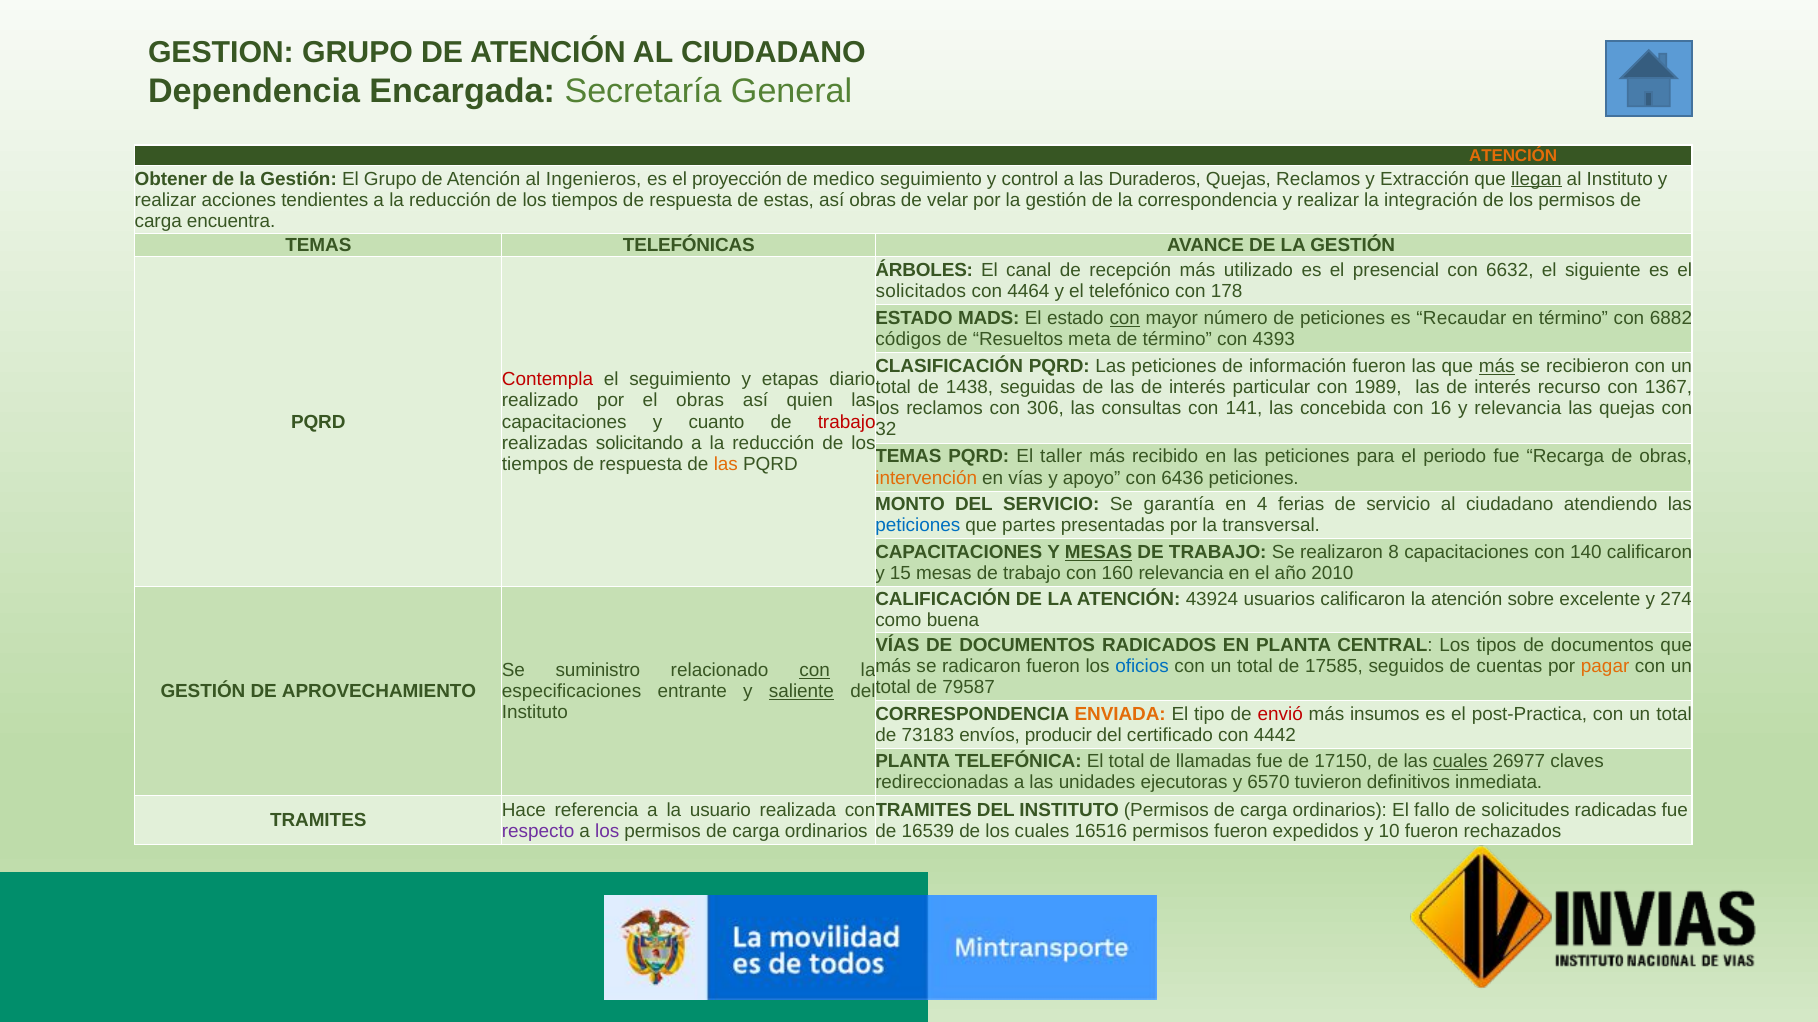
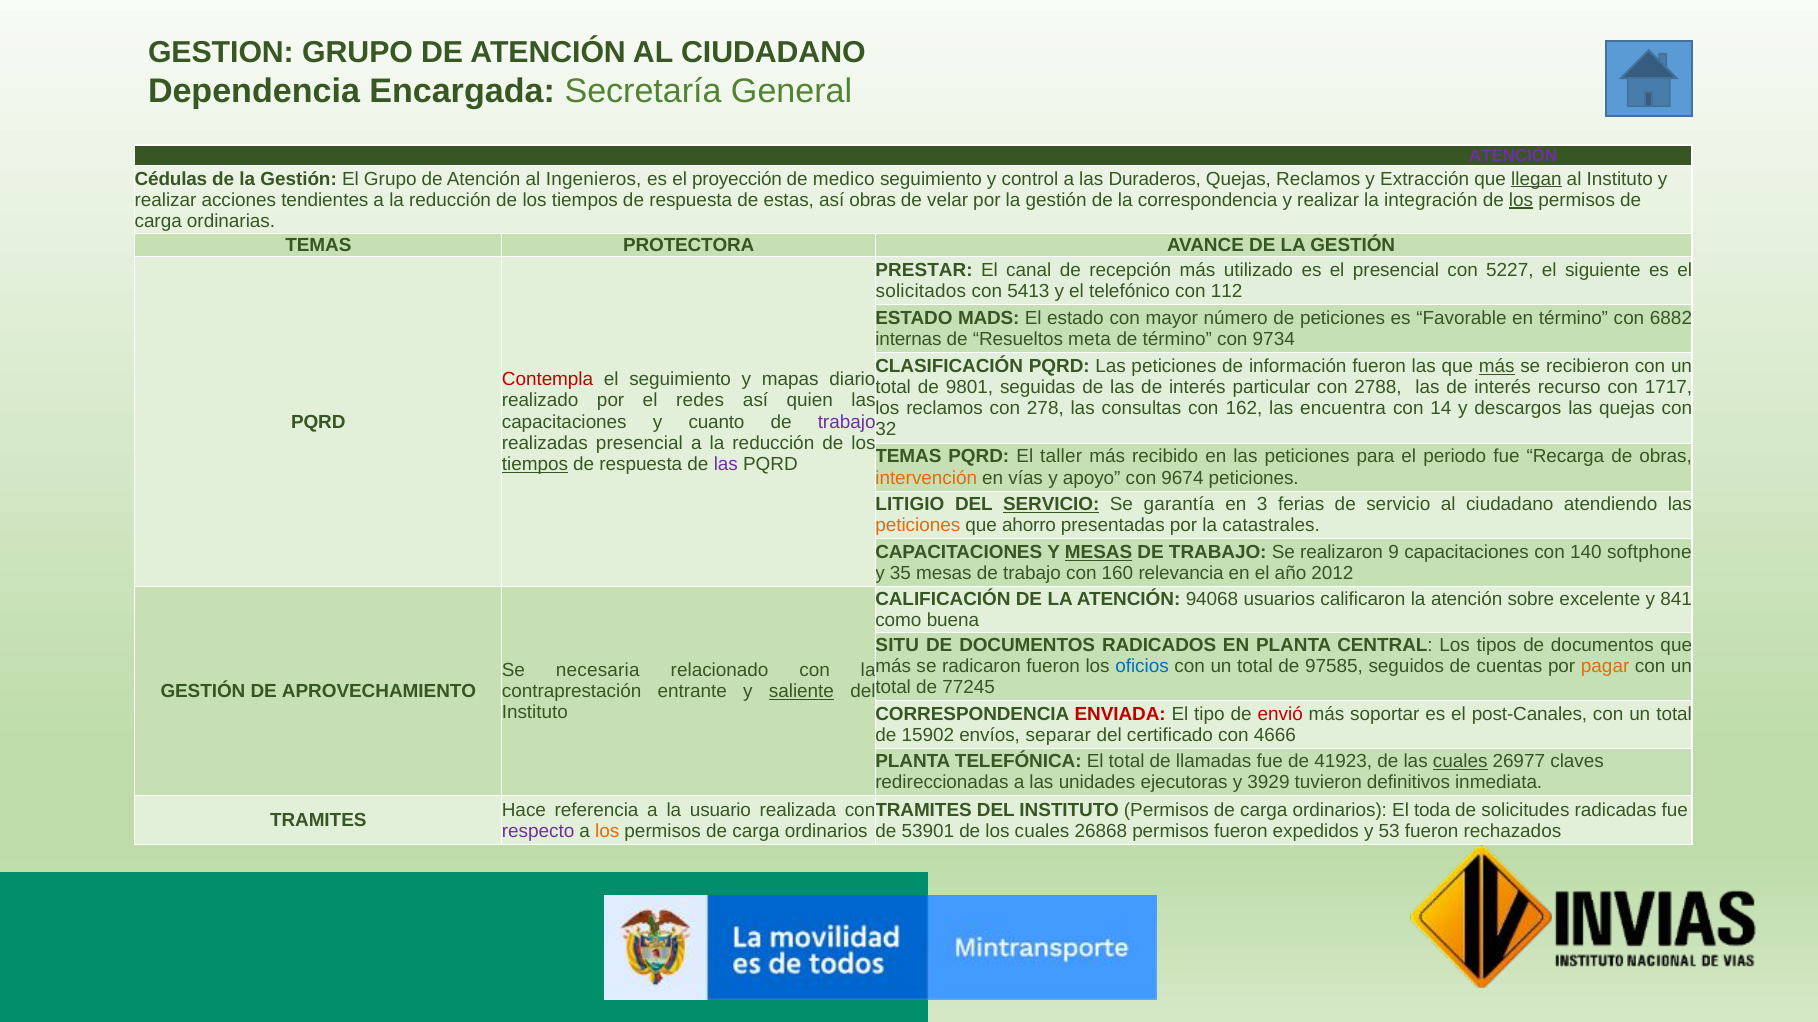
ATENCIÓN at (1513, 156) colour: orange -> purple
Obtener: Obtener -> Cédulas
los at (1521, 200) underline: none -> present
encuentra: encuentra -> ordinarias
TELEFÓNICAS: TELEFÓNICAS -> PROTECTORA
ÁRBOLES: ÁRBOLES -> PRESTAR
6632: 6632 -> 5227
4464: 4464 -> 5413
178: 178 -> 112
con at (1125, 318) underline: present -> none
Recaudar: Recaudar -> Favorable
códigos: códigos -> internas
4393: 4393 -> 9734
etapas: etapas -> mapas
1438: 1438 -> 9801
1989: 1989 -> 2788
1367: 1367 -> 1717
el obras: obras -> redes
306: 306 -> 278
141: 141 -> 162
concebida: concebida -> encuentra
16: 16 -> 14
y relevancia: relevancia -> descargos
trabajo at (847, 422) colour: red -> purple
realizadas solicitando: solicitando -> presencial
tiempos at (535, 464) underline: none -> present
las at (726, 464) colour: orange -> purple
6436: 6436 -> 9674
MONTO: MONTO -> LITIGIO
SERVICIO at (1051, 505) underline: none -> present
4: 4 -> 3
peticiones at (918, 526) colour: blue -> orange
partes: partes -> ahorro
transversal: transversal -> catastrales
8: 8 -> 9
140 calificaron: calificaron -> softphone
15: 15 -> 35
2010: 2010 -> 2012
43924: 43924 -> 94068
274: 274 -> 841
VÍAS at (897, 646): VÍAS -> SITU
17585: 17585 -> 97585
suministro: suministro -> necesaria
con at (815, 671) underline: present -> none
79587: 79587 -> 77245
especificaciones: especificaciones -> contraprestación
ENVIADA colour: orange -> red
insumos: insumos -> soportar
post-Practica: post-Practica -> post-Canales
73183: 73183 -> 15902
producir: producir -> separar
4442: 4442 -> 4666
17150: 17150 -> 41923
6570: 6570 -> 3929
fallo: fallo -> toda
los at (607, 831) colour: purple -> orange
16539: 16539 -> 53901
16516: 16516 -> 26868
10: 10 -> 53
